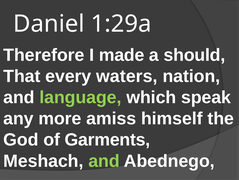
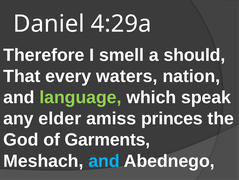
1:29a: 1:29a -> 4:29a
made: made -> smell
more: more -> elder
himself: himself -> princes
and at (104, 160) colour: light green -> light blue
